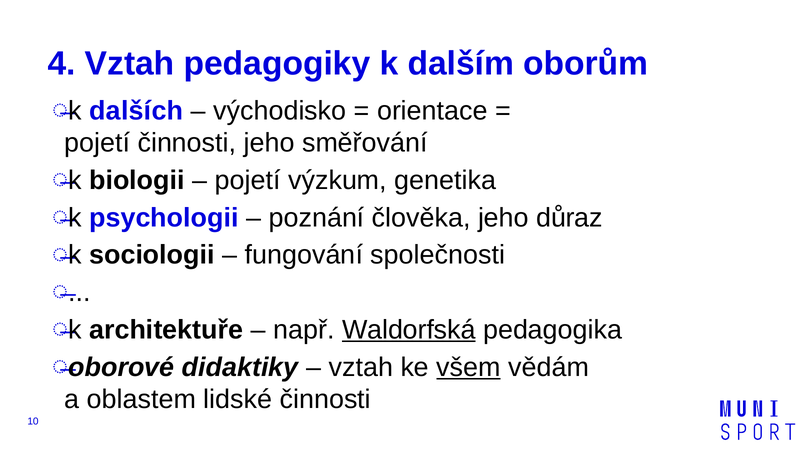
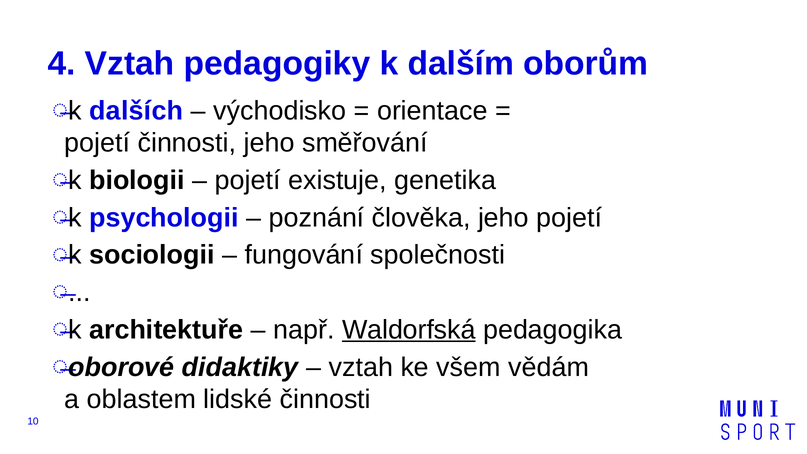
výzkum: výzkum -> existuje
jeho důraz: důraz -> pojetí
všem underline: present -> none
